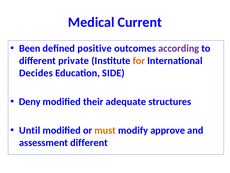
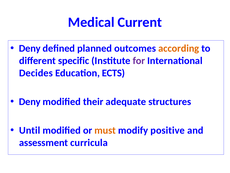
Been at (30, 48): Been -> Deny
positive: positive -> planned
according colour: purple -> orange
private: private -> specific
for colour: orange -> purple
SIDE: SIDE -> ECTS
approve: approve -> positive
assessment different: different -> curricula
